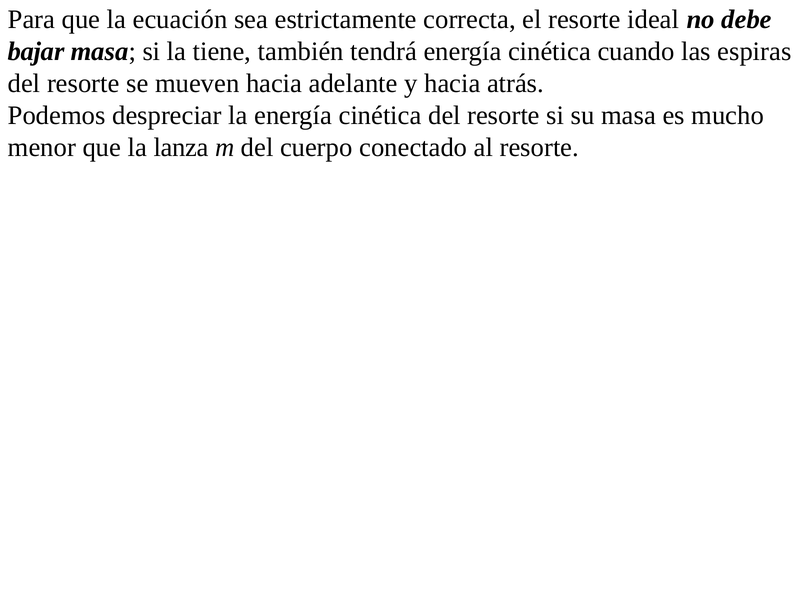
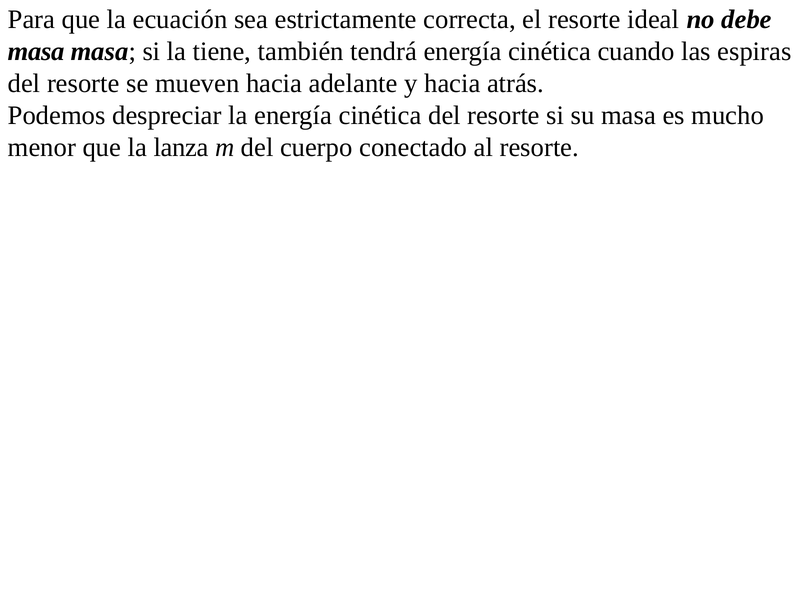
bajar at (36, 51): bajar -> masa
